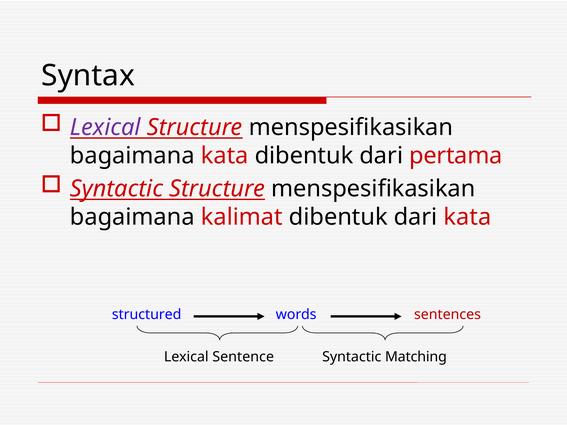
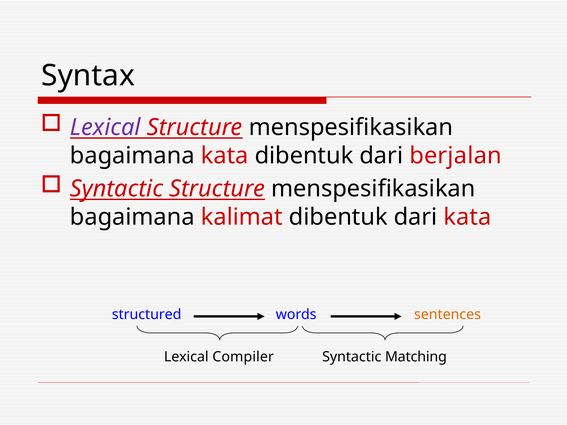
pertama: pertama -> berjalan
sentences colour: red -> orange
Sentence: Sentence -> Compiler
